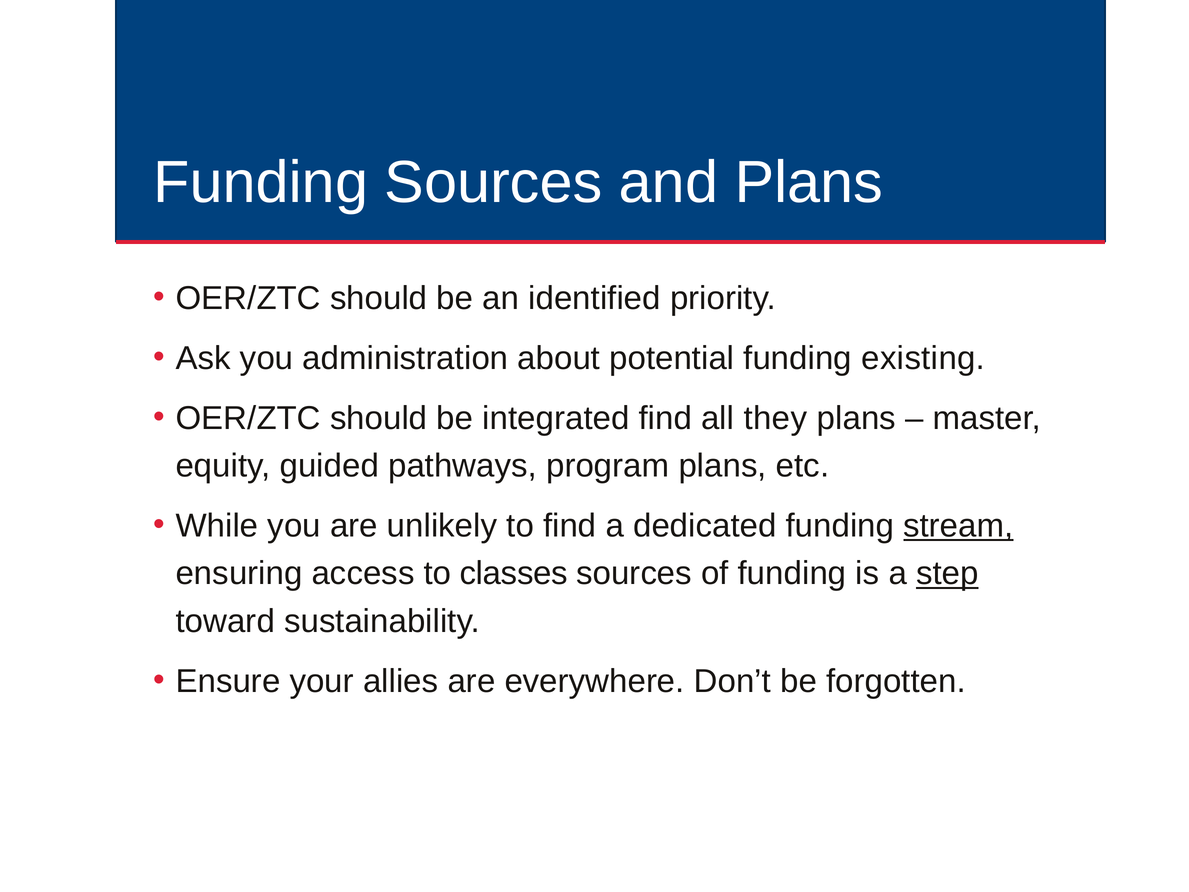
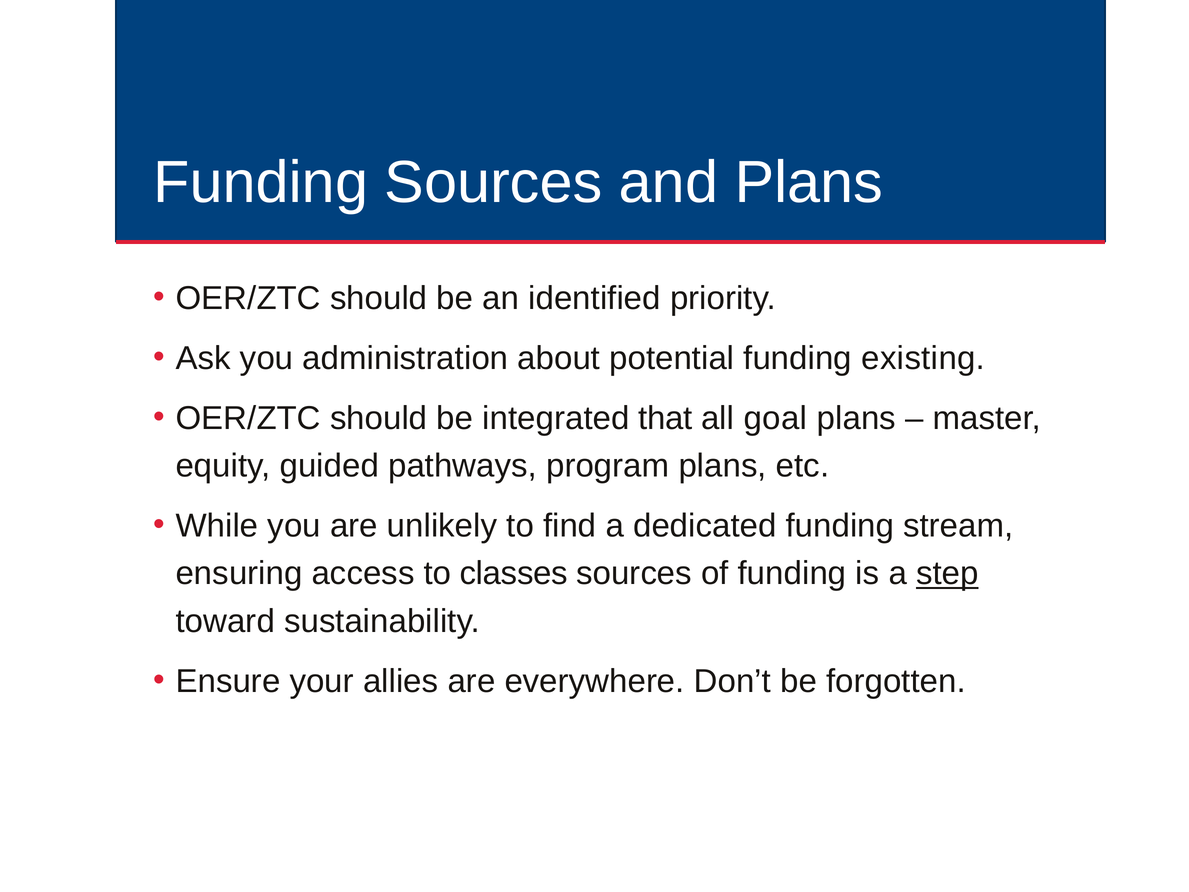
integrated find: find -> that
they: they -> goal
stream underline: present -> none
